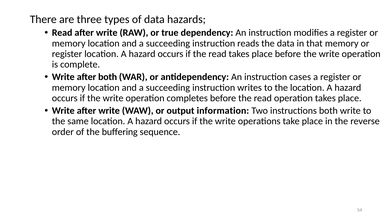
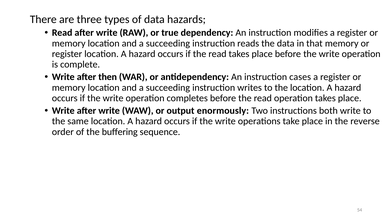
after both: both -> then
information: information -> enormously
